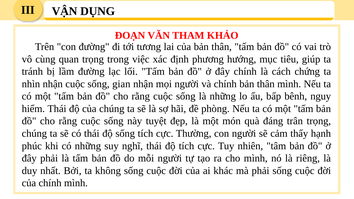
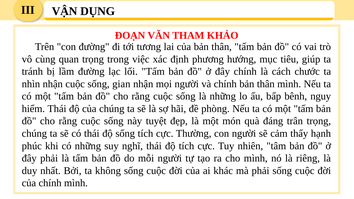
chứng: chứng -> chước
